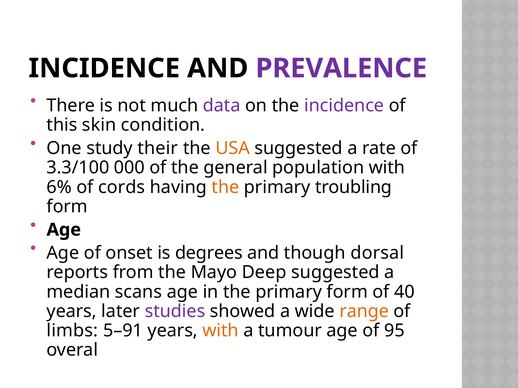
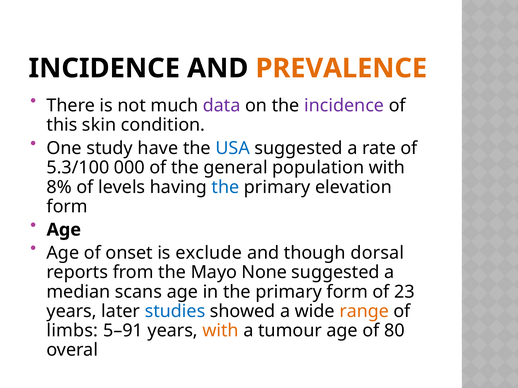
PREVALENCE colour: purple -> orange
their: their -> have
USA colour: orange -> blue
3.3/100: 3.3/100 -> 5.3/100
6%: 6% -> 8%
cords: cords -> levels
the at (225, 187) colour: orange -> blue
troubling: troubling -> elevation
degrees: degrees -> exclude
Deep: Deep -> None
40: 40 -> 23
studies colour: purple -> blue
95: 95 -> 80
